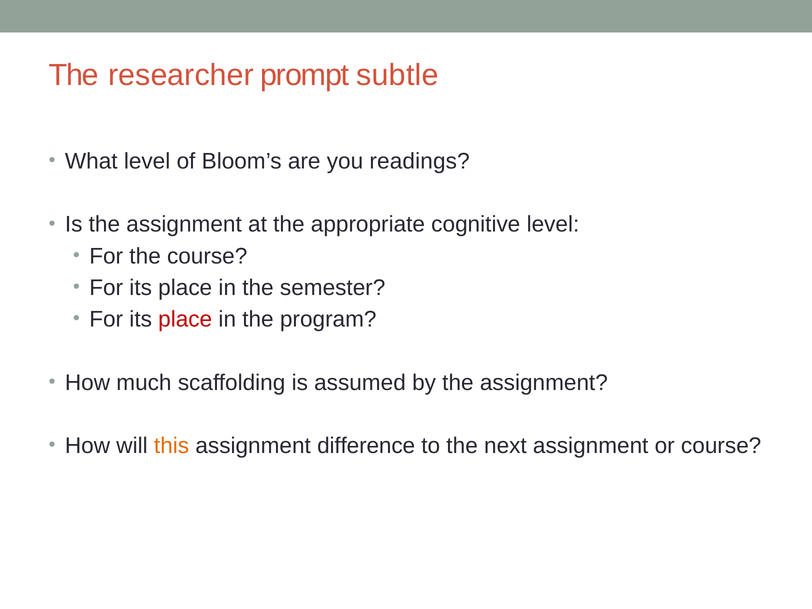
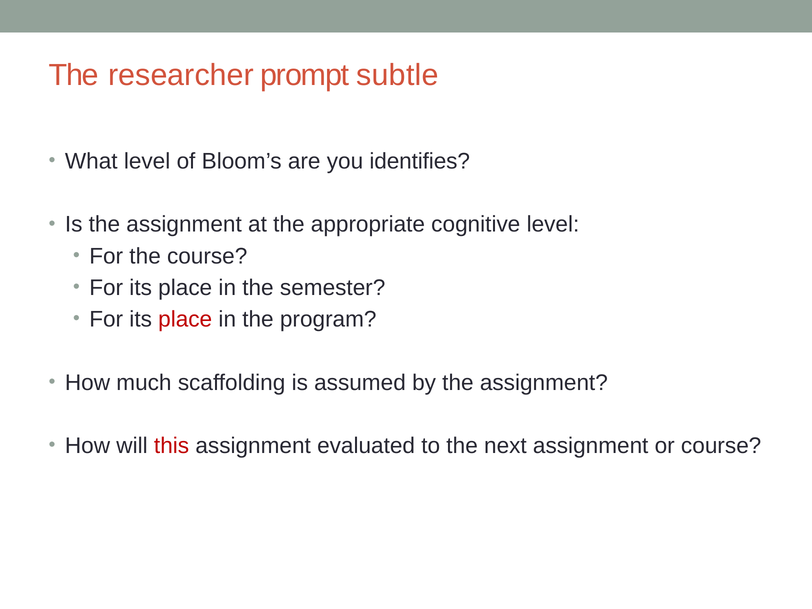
readings: readings -> identifies
this colour: orange -> red
difference: difference -> evaluated
